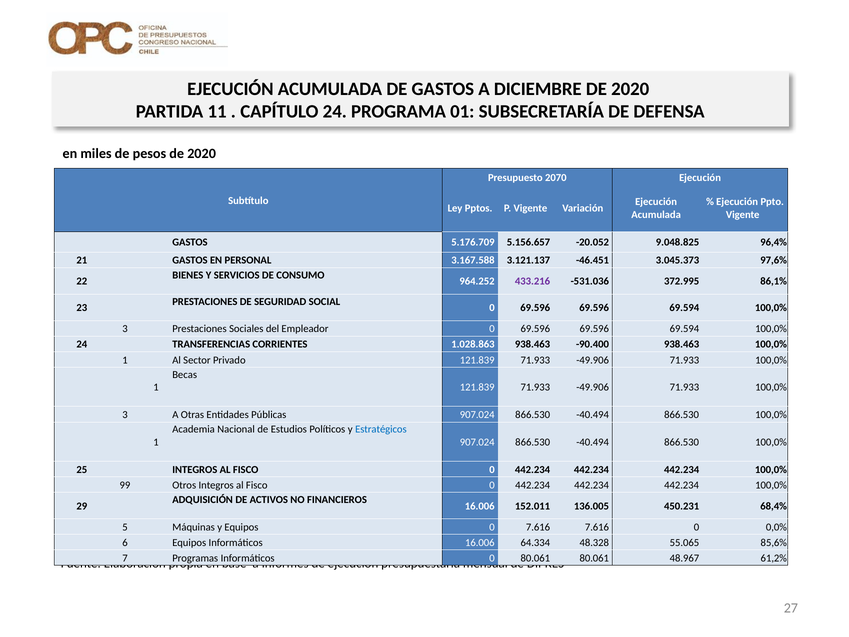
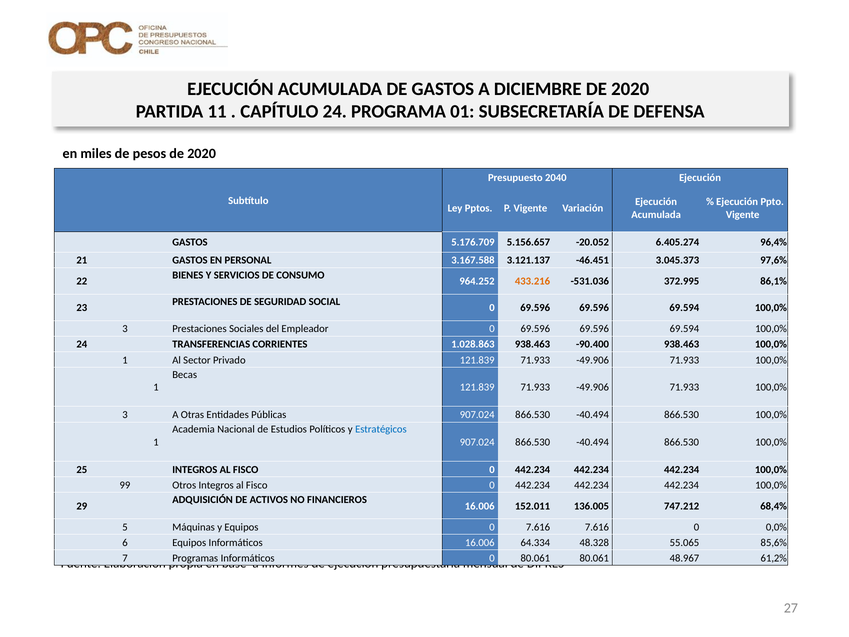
2070: 2070 -> 2040
9.048.825: 9.048.825 -> 6.405.274
433.216 colour: purple -> orange
450.231: 450.231 -> 747.212
